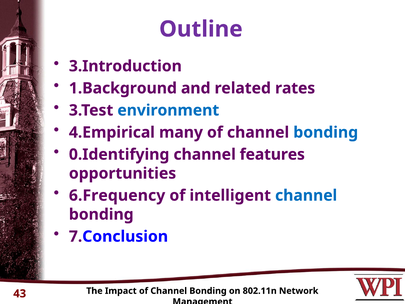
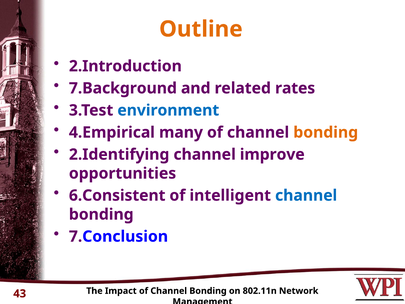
Outline colour: purple -> orange
3.Introduction: 3.Introduction -> 2.Introduction
1.Background: 1.Background -> 7.Background
bonding at (326, 132) colour: blue -> orange
0.Identifying: 0.Identifying -> 2.Identifying
features: features -> improve
6.Frequency: 6.Frequency -> 6.Consistent
